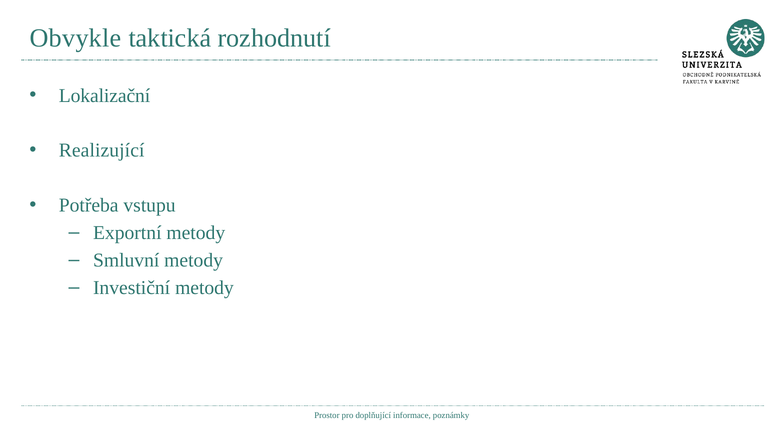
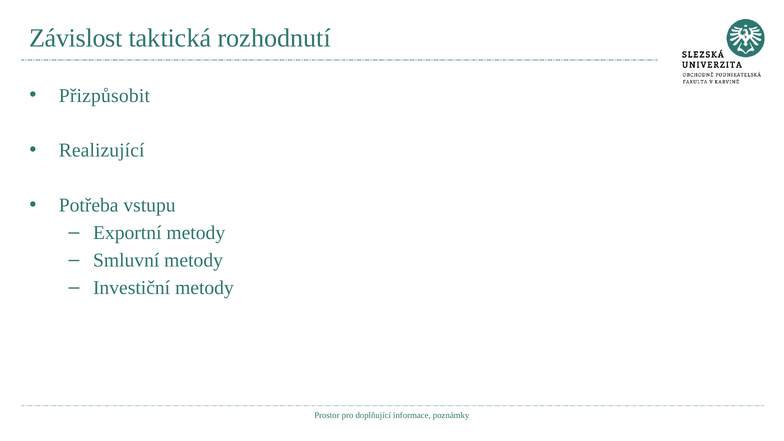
Obvykle: Obvykle -> Závislost
Lokalizační: Lokalizační -> Přizpůsobit
